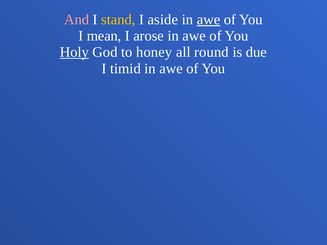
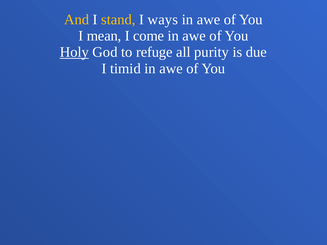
And colour: pink -> yellow
aside: aside -> ways
awe at (209, 20) underline: present -> none
arose: arose -> come
honey: honey -> refuge
round: round -> purity
